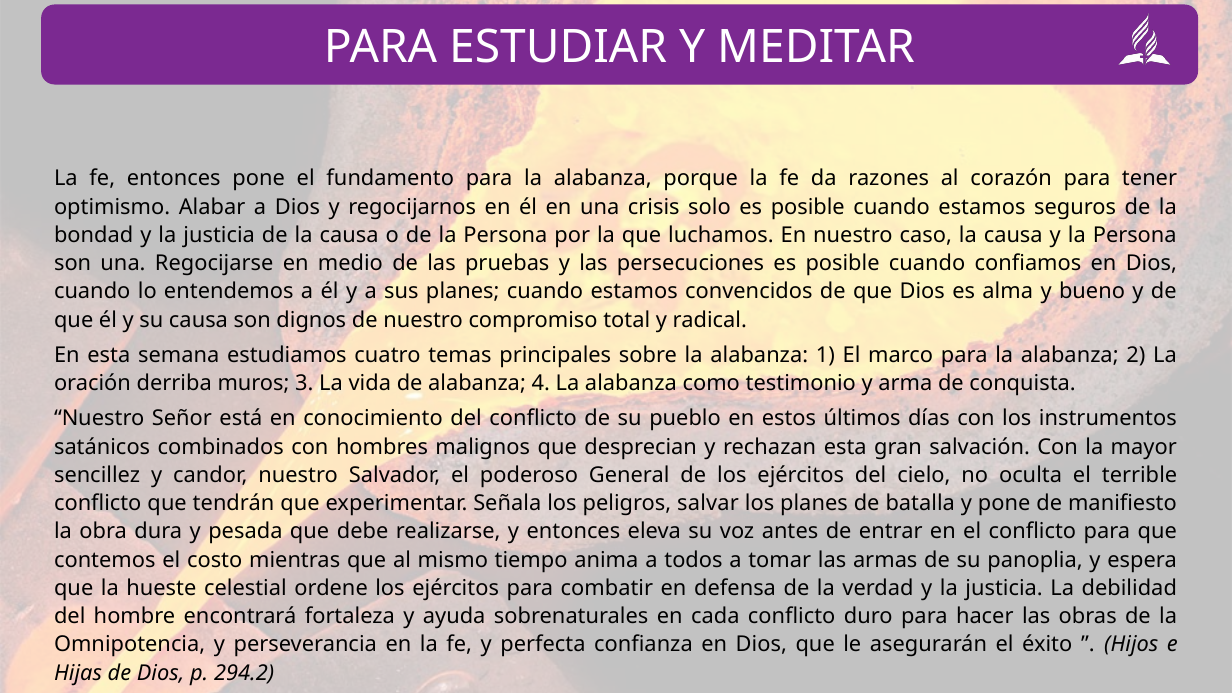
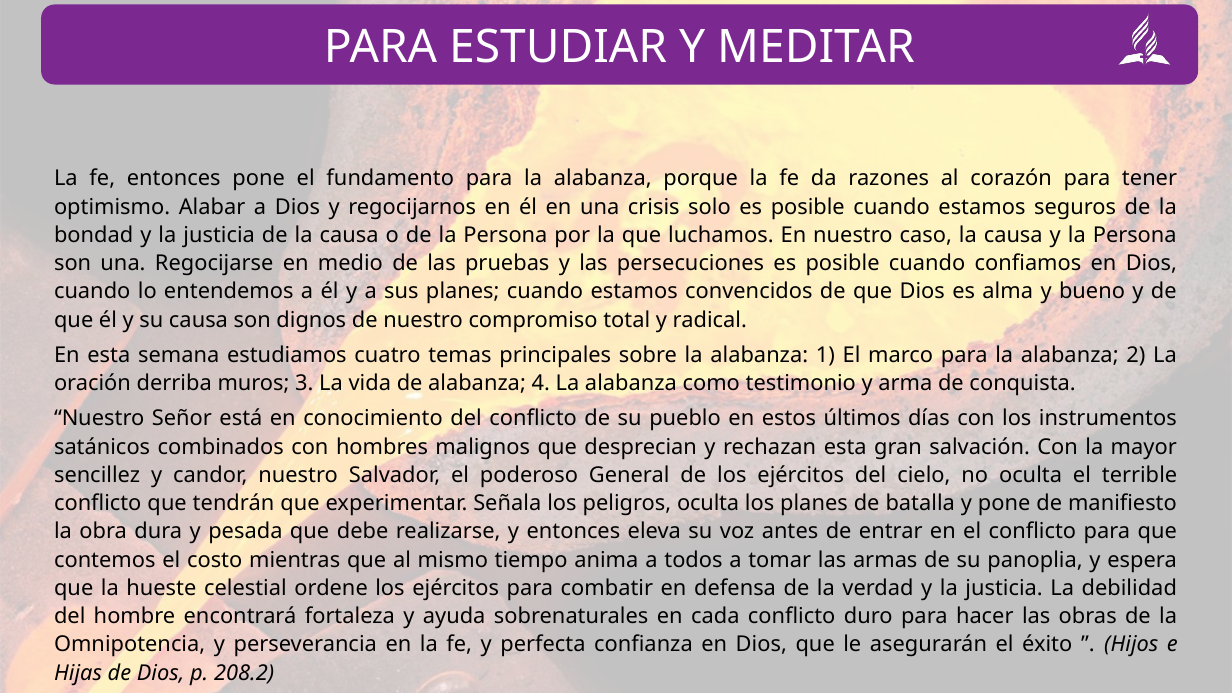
peligros salvar: salvar -> oculta
294.2: 294.2 -> 208.2
